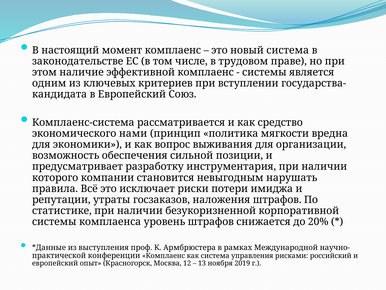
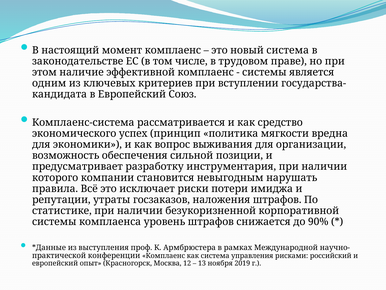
нами: нами -> успех
20%: 20% -> 90%
